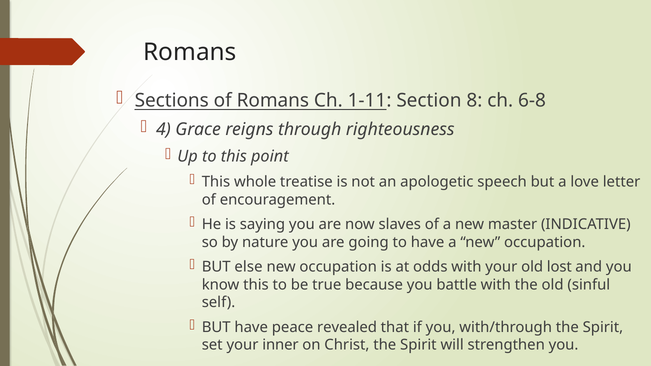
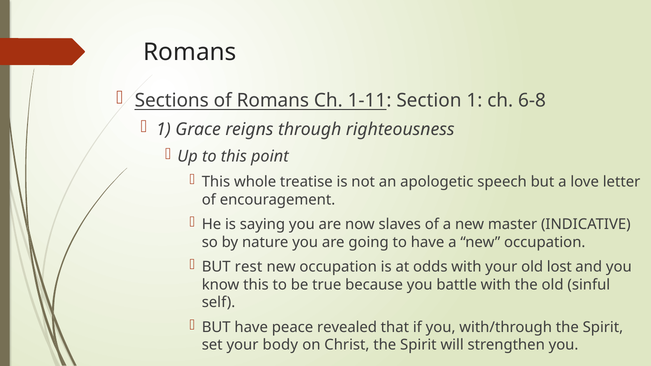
Section 8: 8 -> 1
4 at (163, 129): 4 -> 1
else: else -> rest
inner: inner -> body
